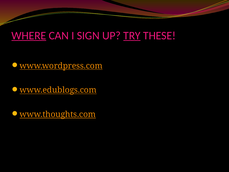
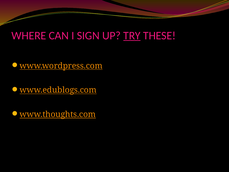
WHERE underline: present -> none
